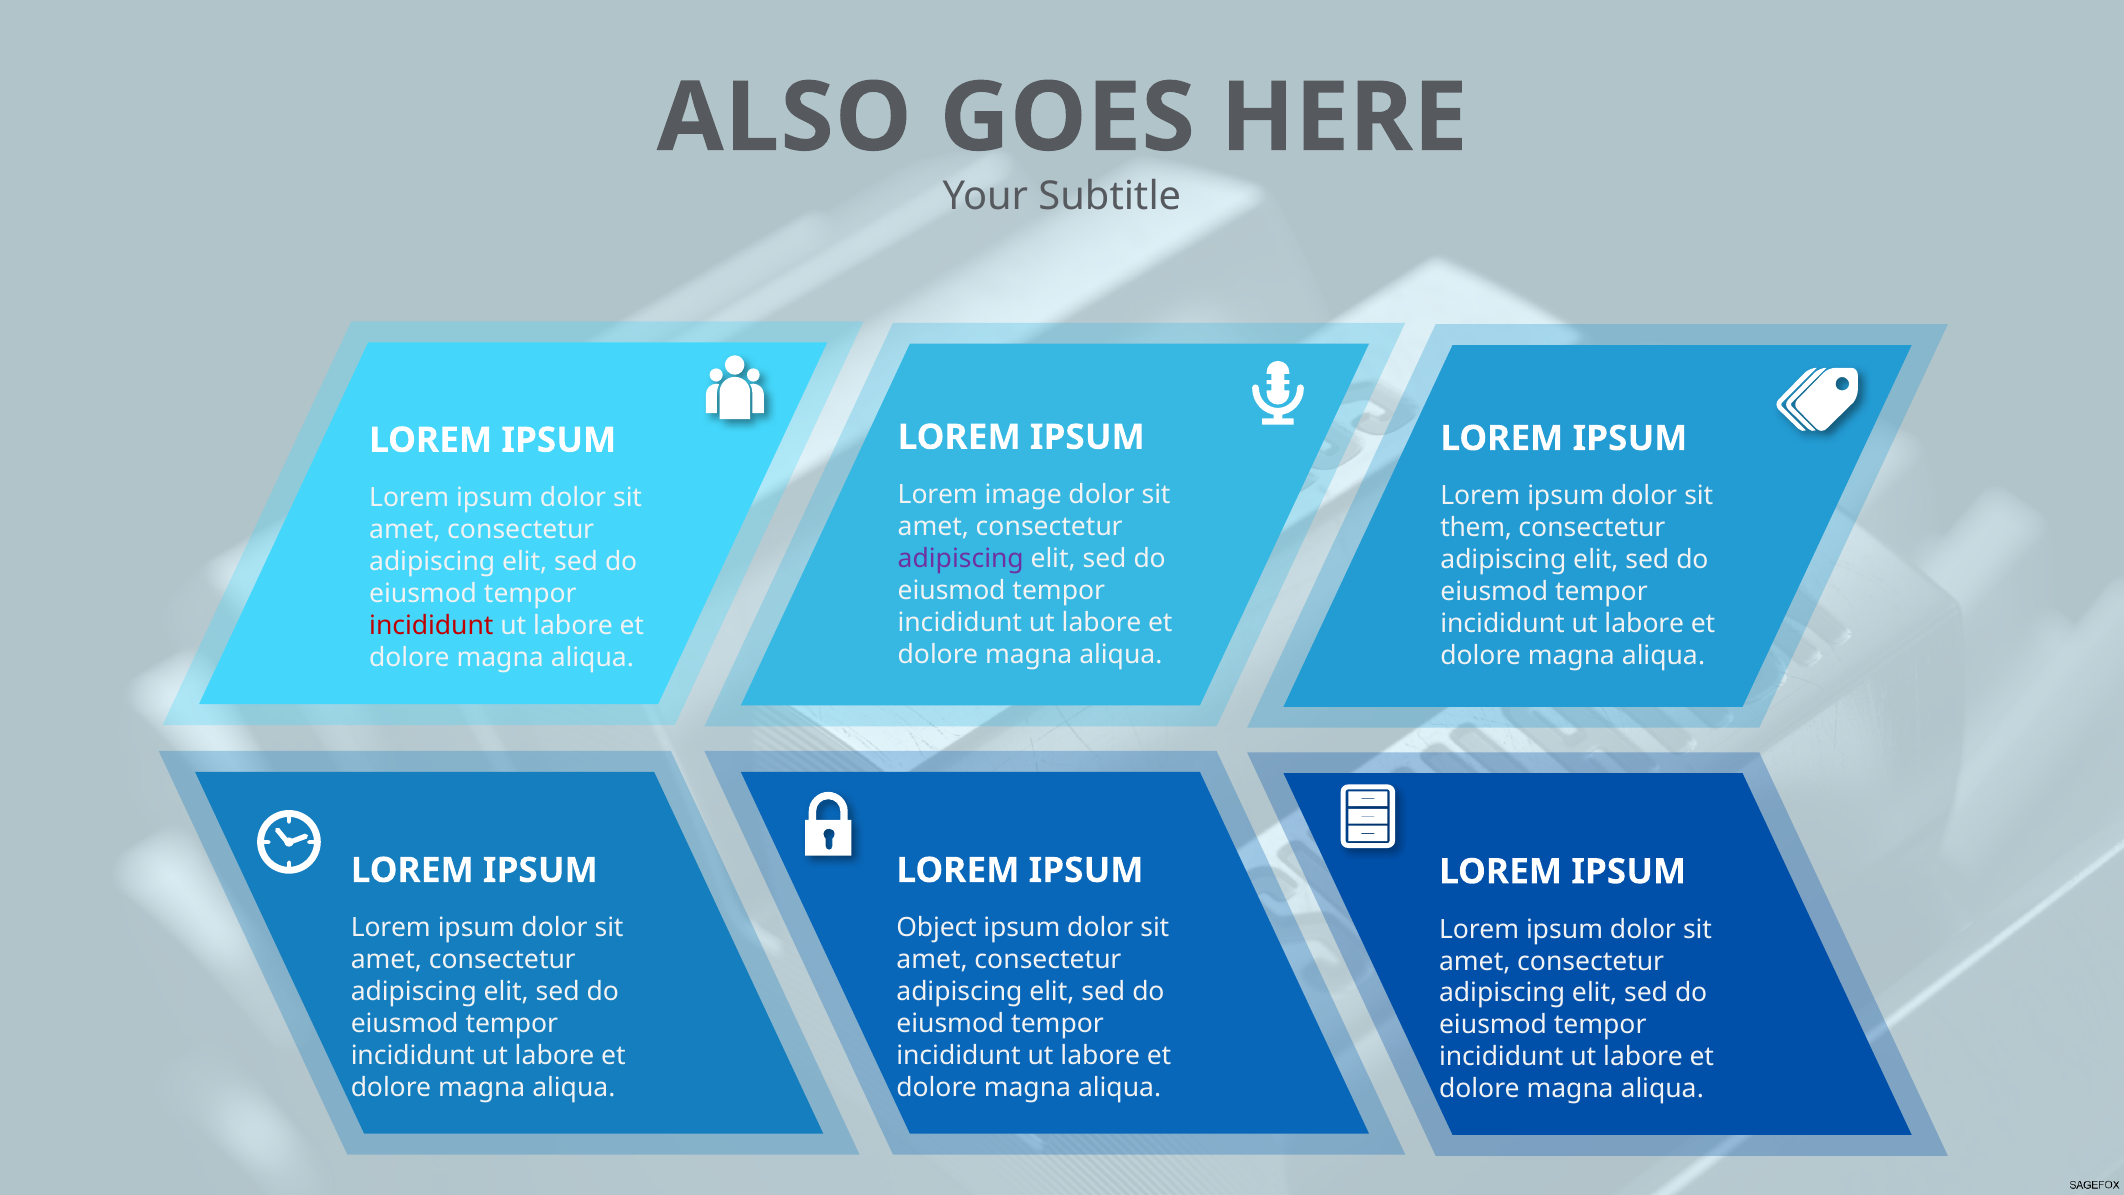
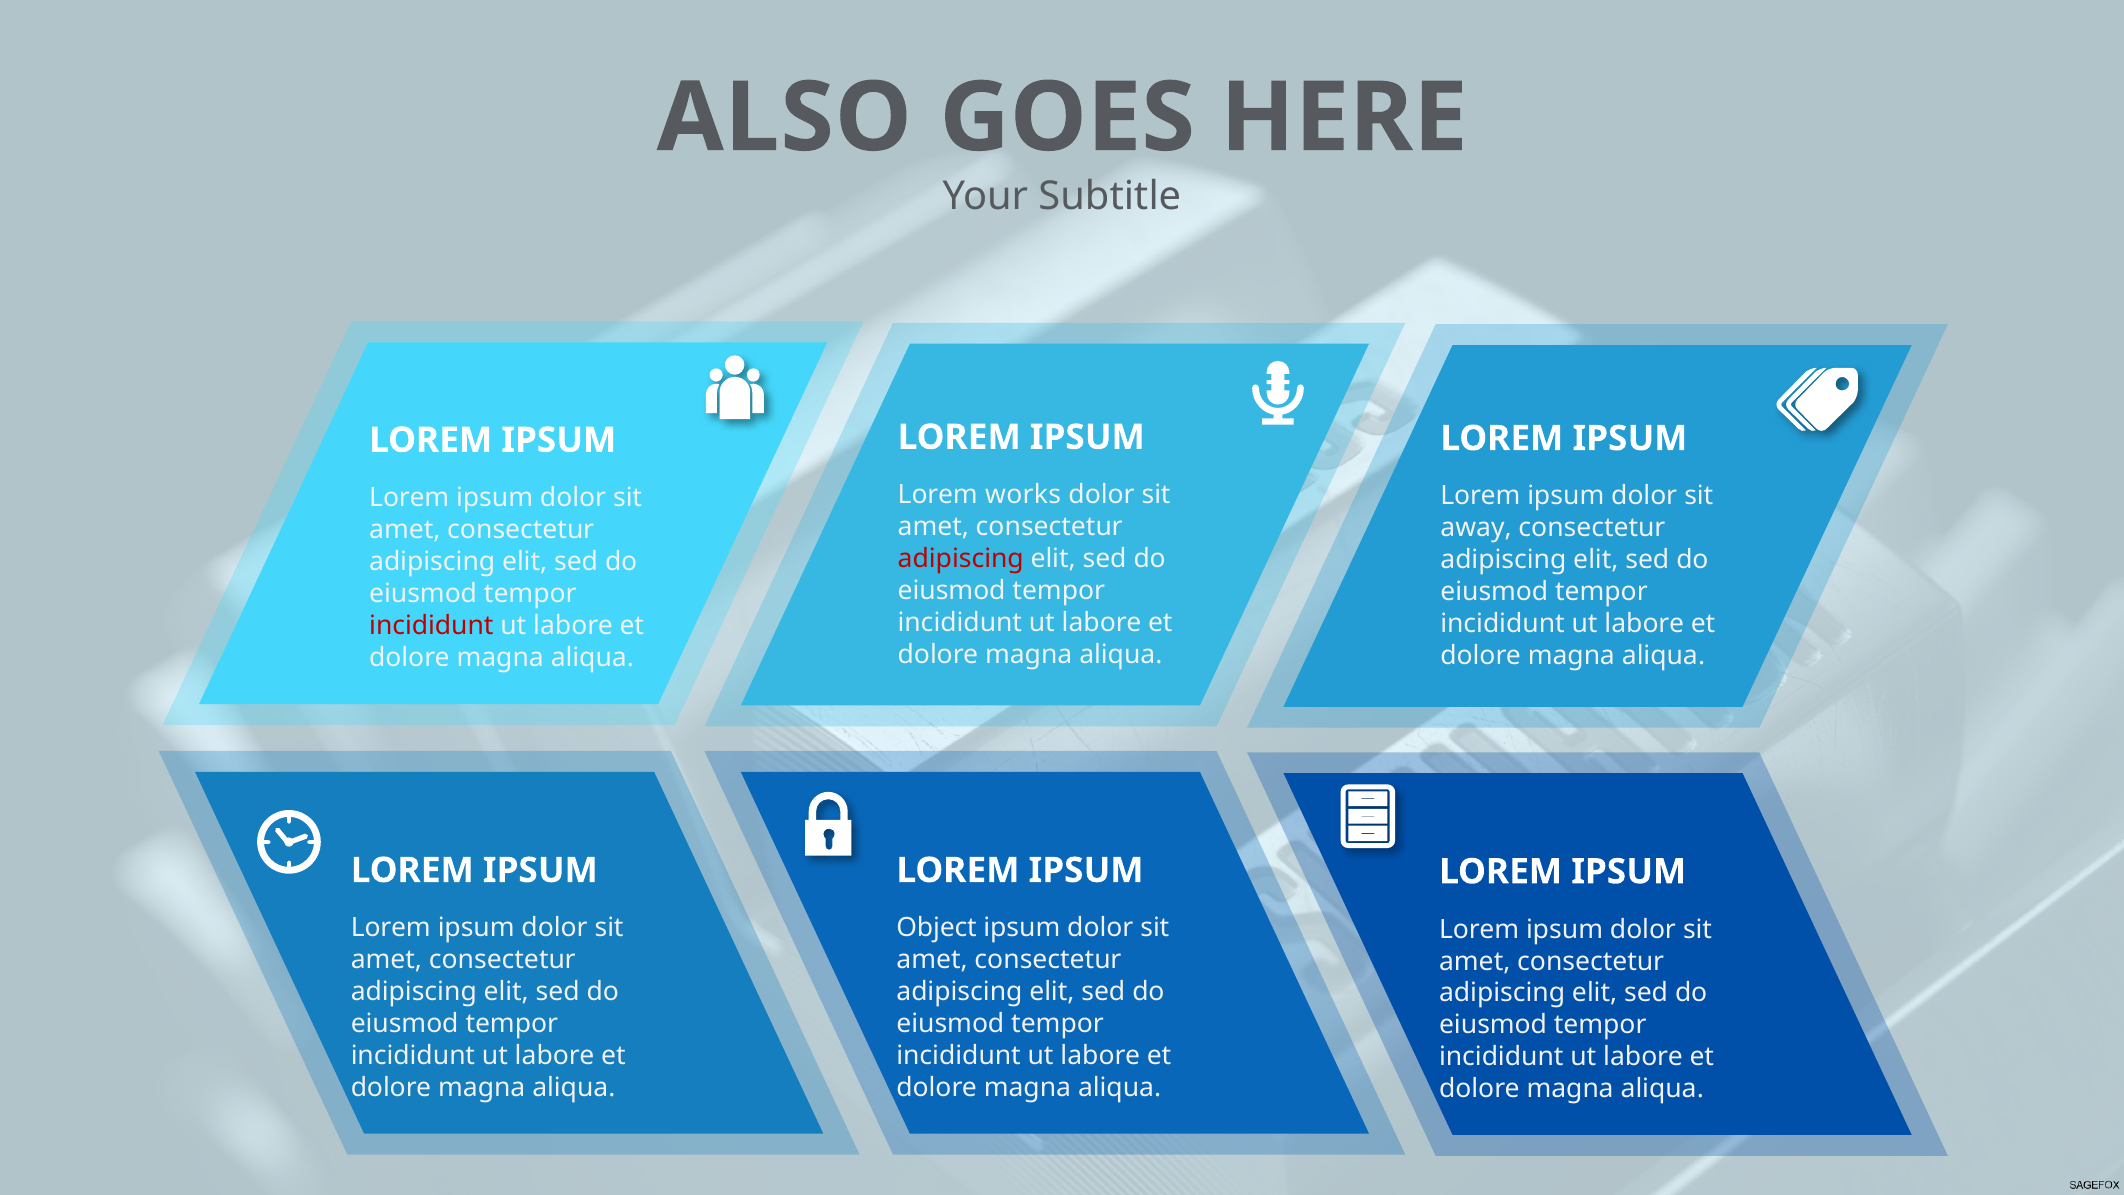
image: image -> works
them: them -> away
adipiscing at (961, 559) colour: purple -> red
